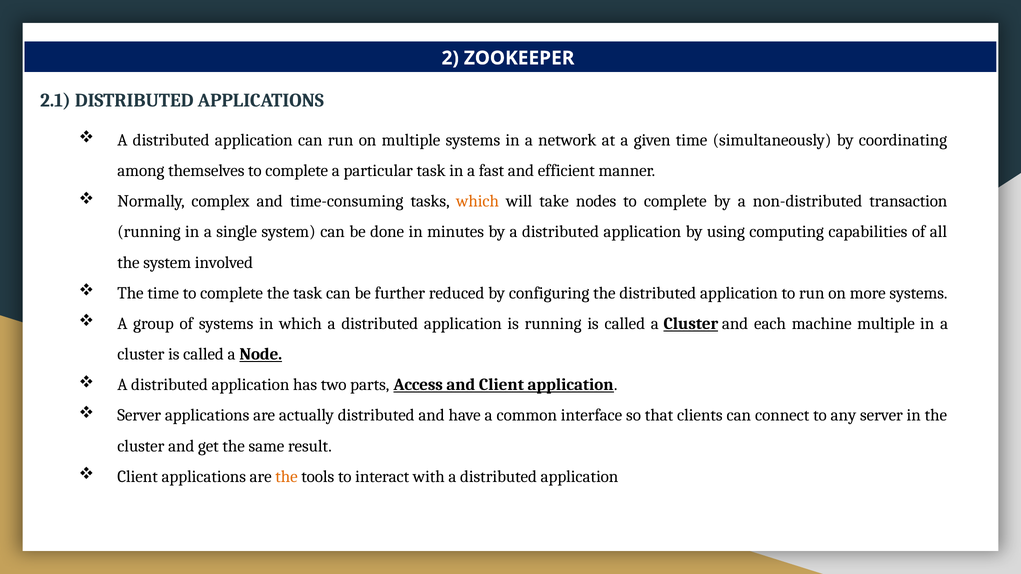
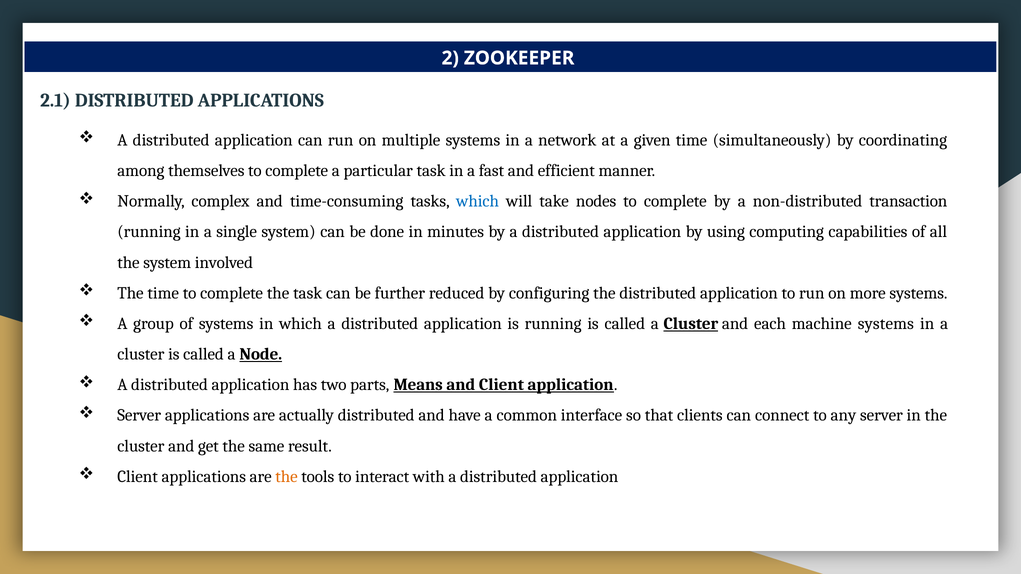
which at (478, 201) colour: orange -> blue
machine multiple: multiple -> systems
Access: Access -> Means
